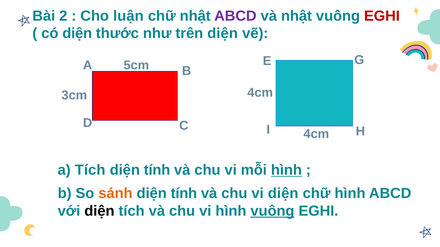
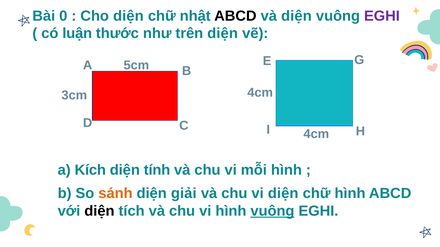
2: 2 -> 0
Cho luận: luận -> diện
ABCD at (235, 16) colour: purple -> black
và nhật: nhật -> diện
EGHI at (382, 16) colour: red -> purple
có diện: diện -> luận
a Tích: Tích -> Kích
hình at (286, 170) underline: present -> none
tính at (184, 194): tính -> giải
